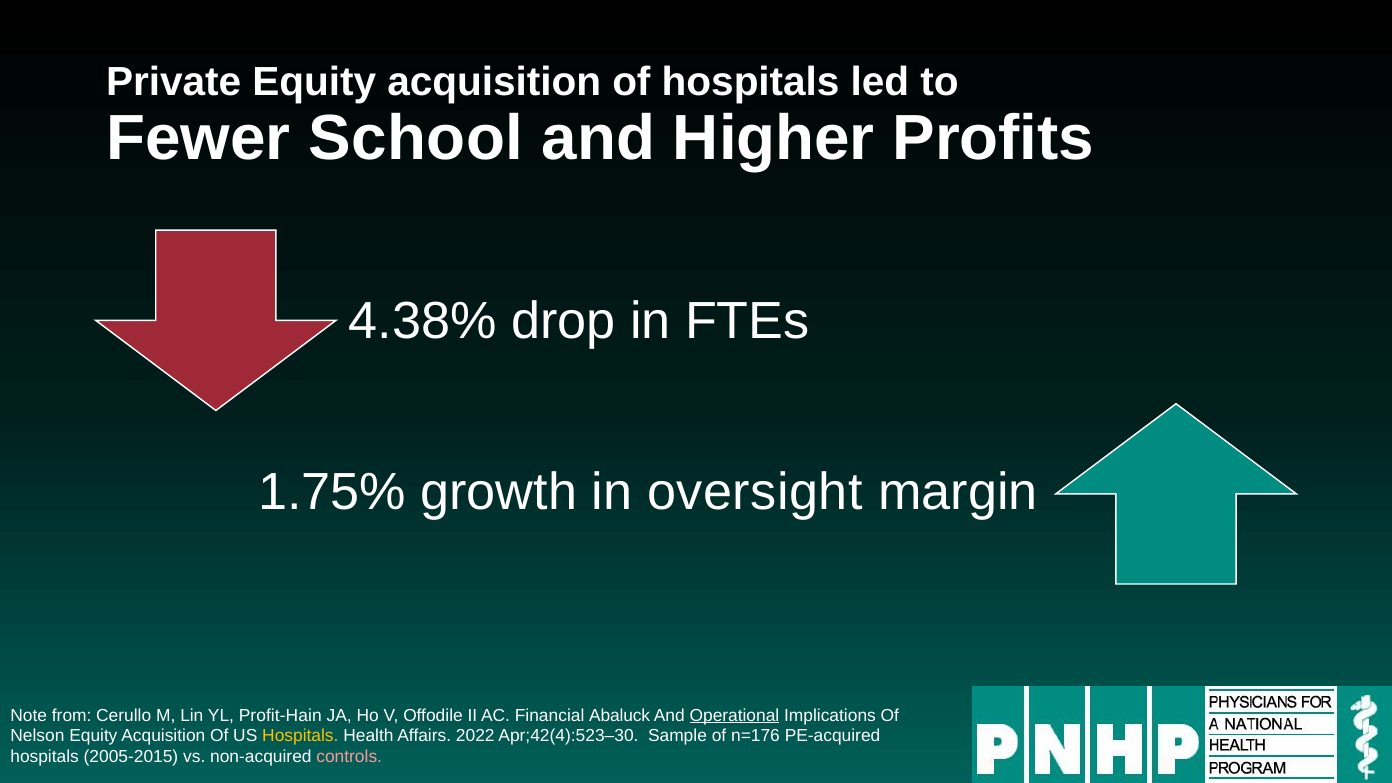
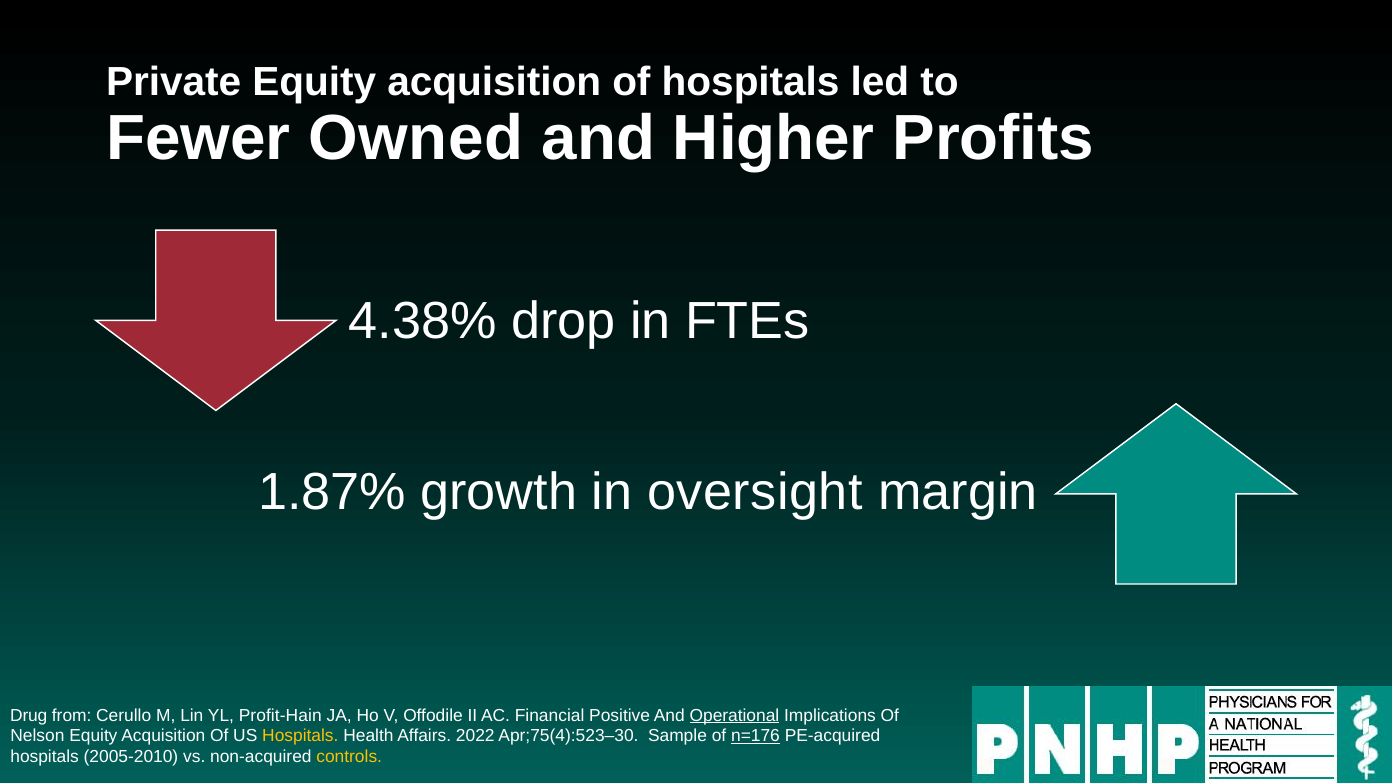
School: School -> Owned
1.75%: 1.75% -> 1.87%
Note: Note -> Drug
Abaluck: Abaluck -> Positive
Apr;42(4):523–30: Apr;42(4):523–30 -> Apr;75(4):523–30
n=176 underline: none -> present
2005-2015: 2005-2015 -> 2005-2010
controls colour: pink -> yellow
